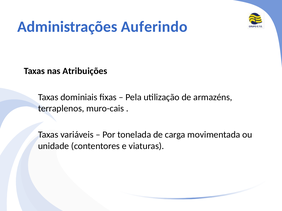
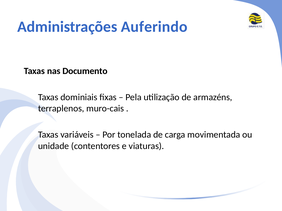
Atribuições: Atribuições -> Documento
